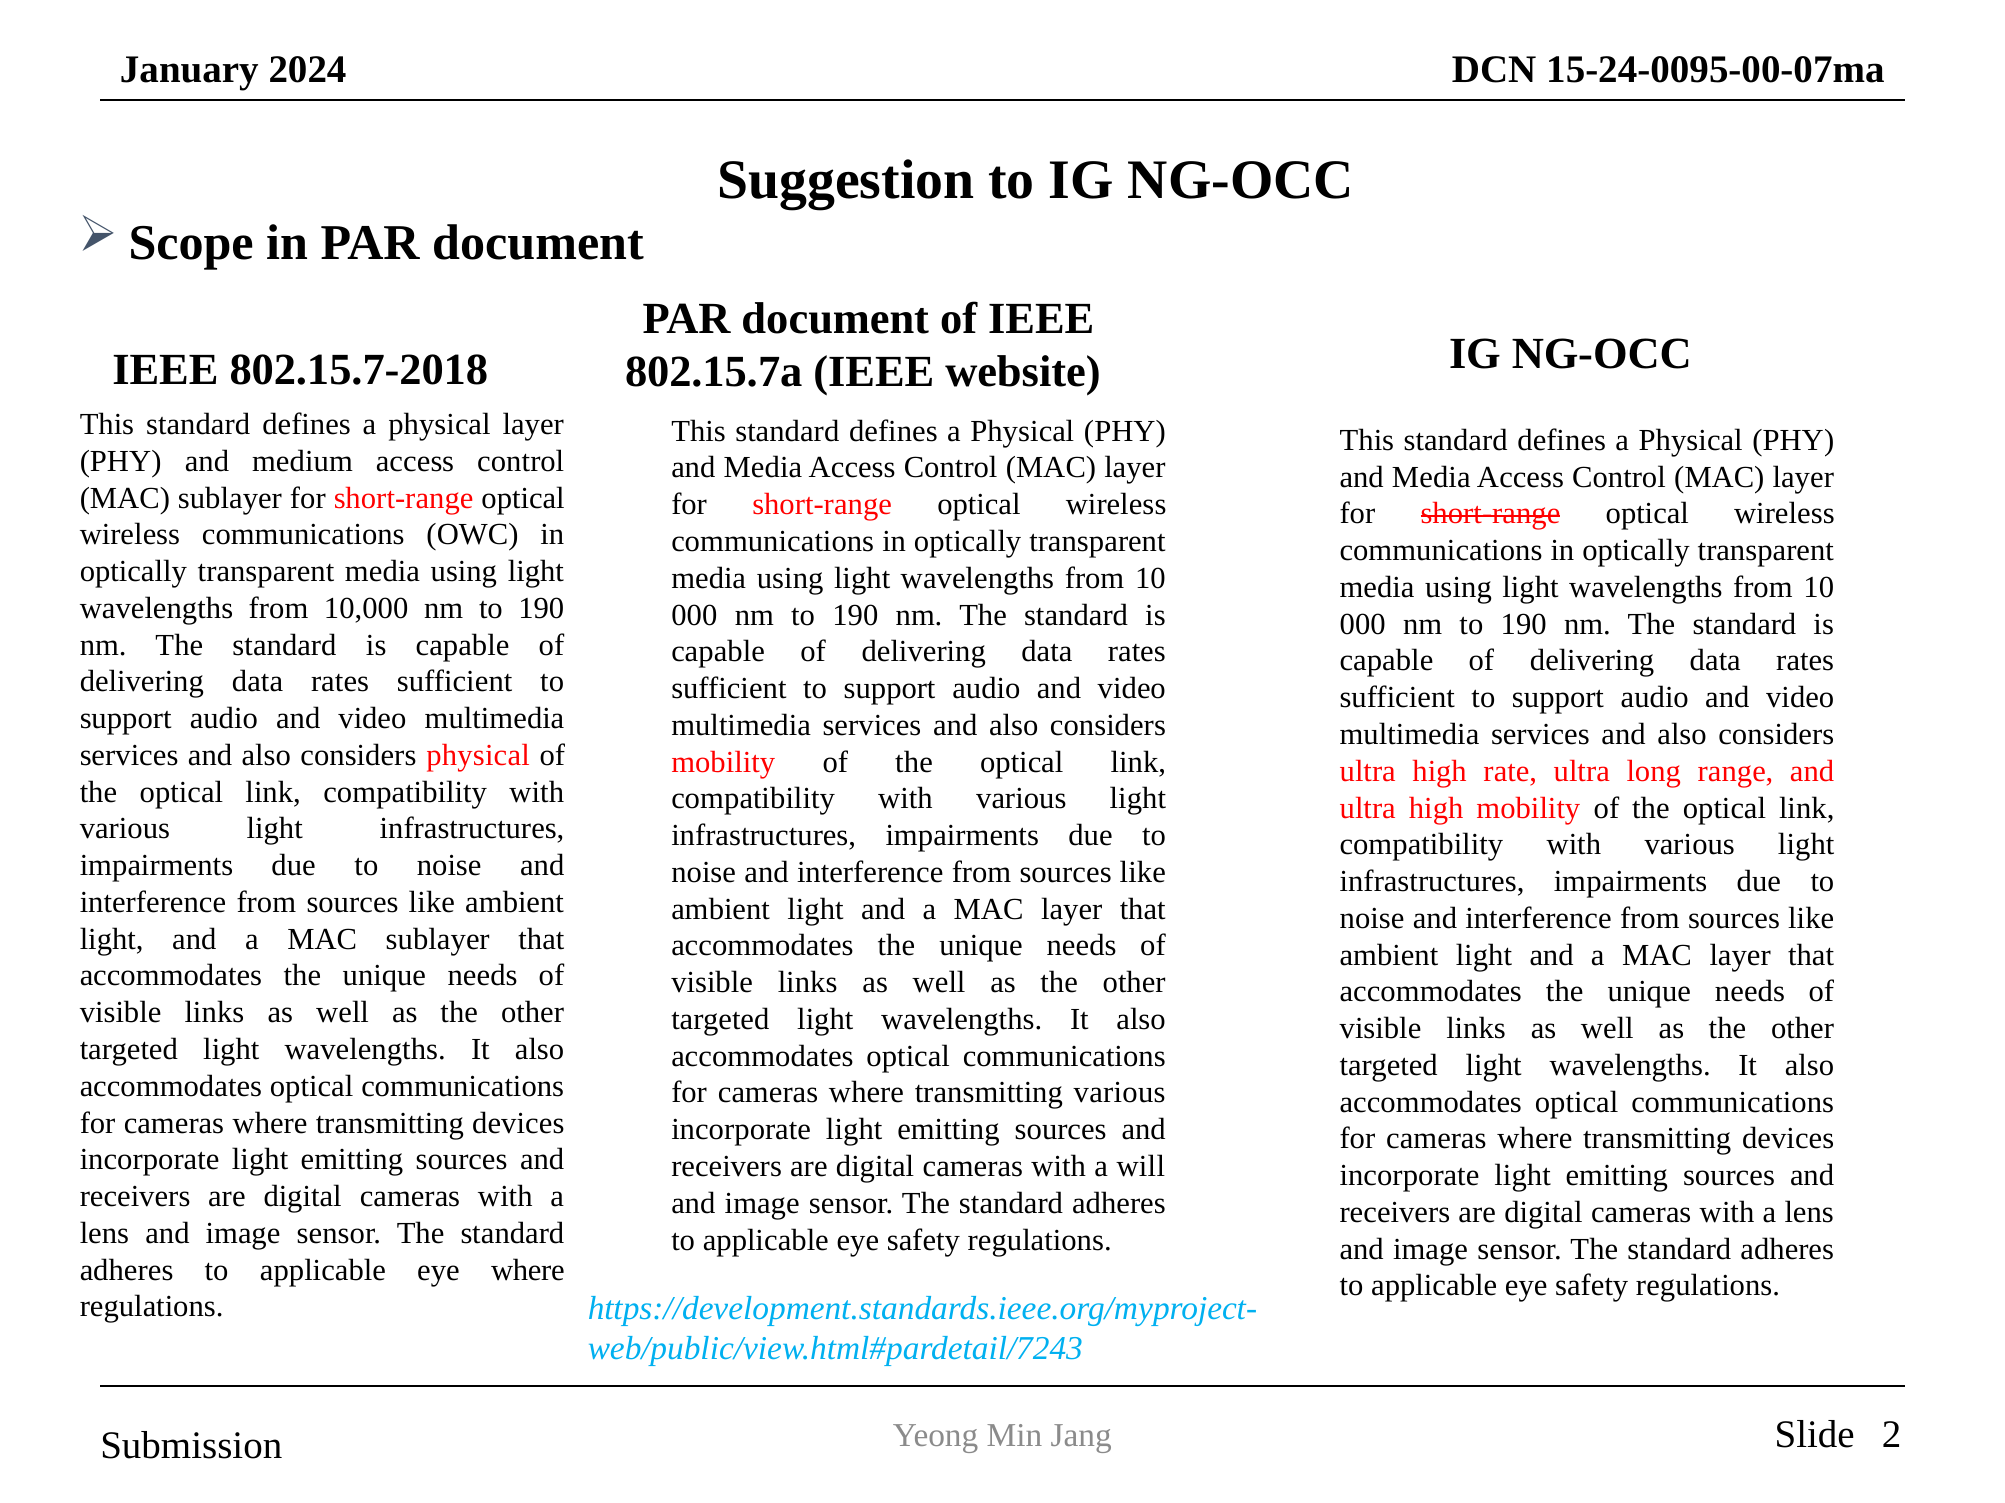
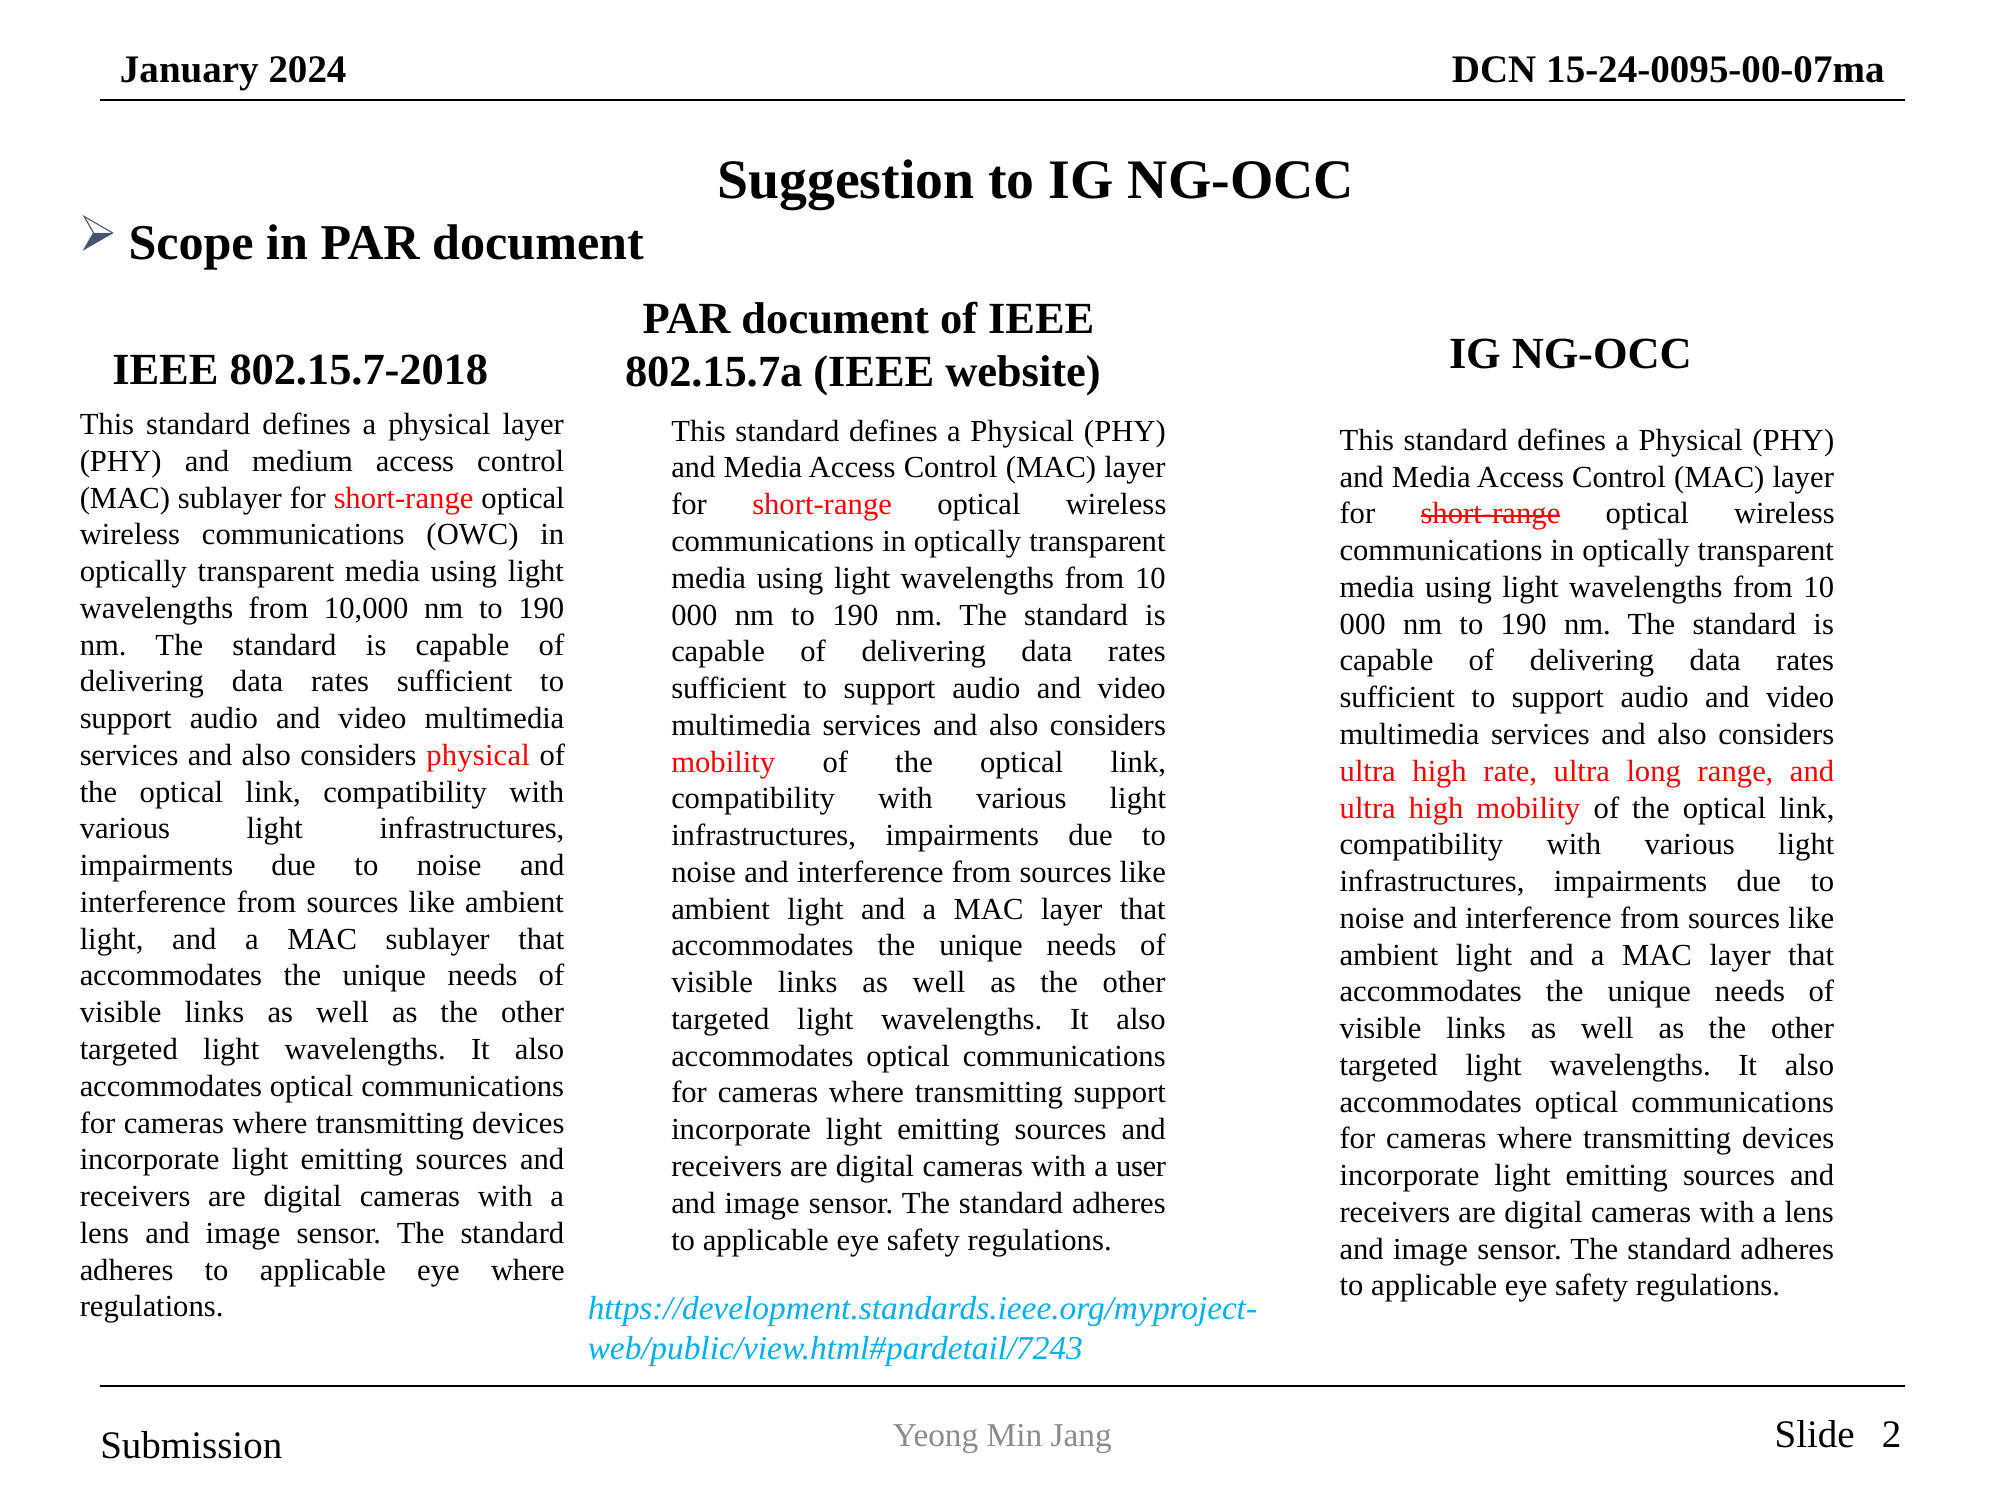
transmitting various: various -> support
will: will -> user
